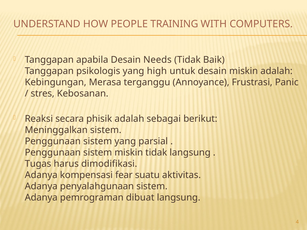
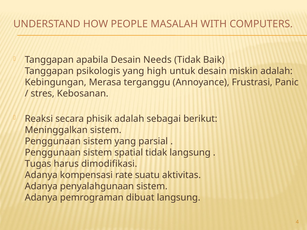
TRAINING: TRAINING -> MASALAH
sistem miskin: miskin -> spatial
fear: fear -> rate
